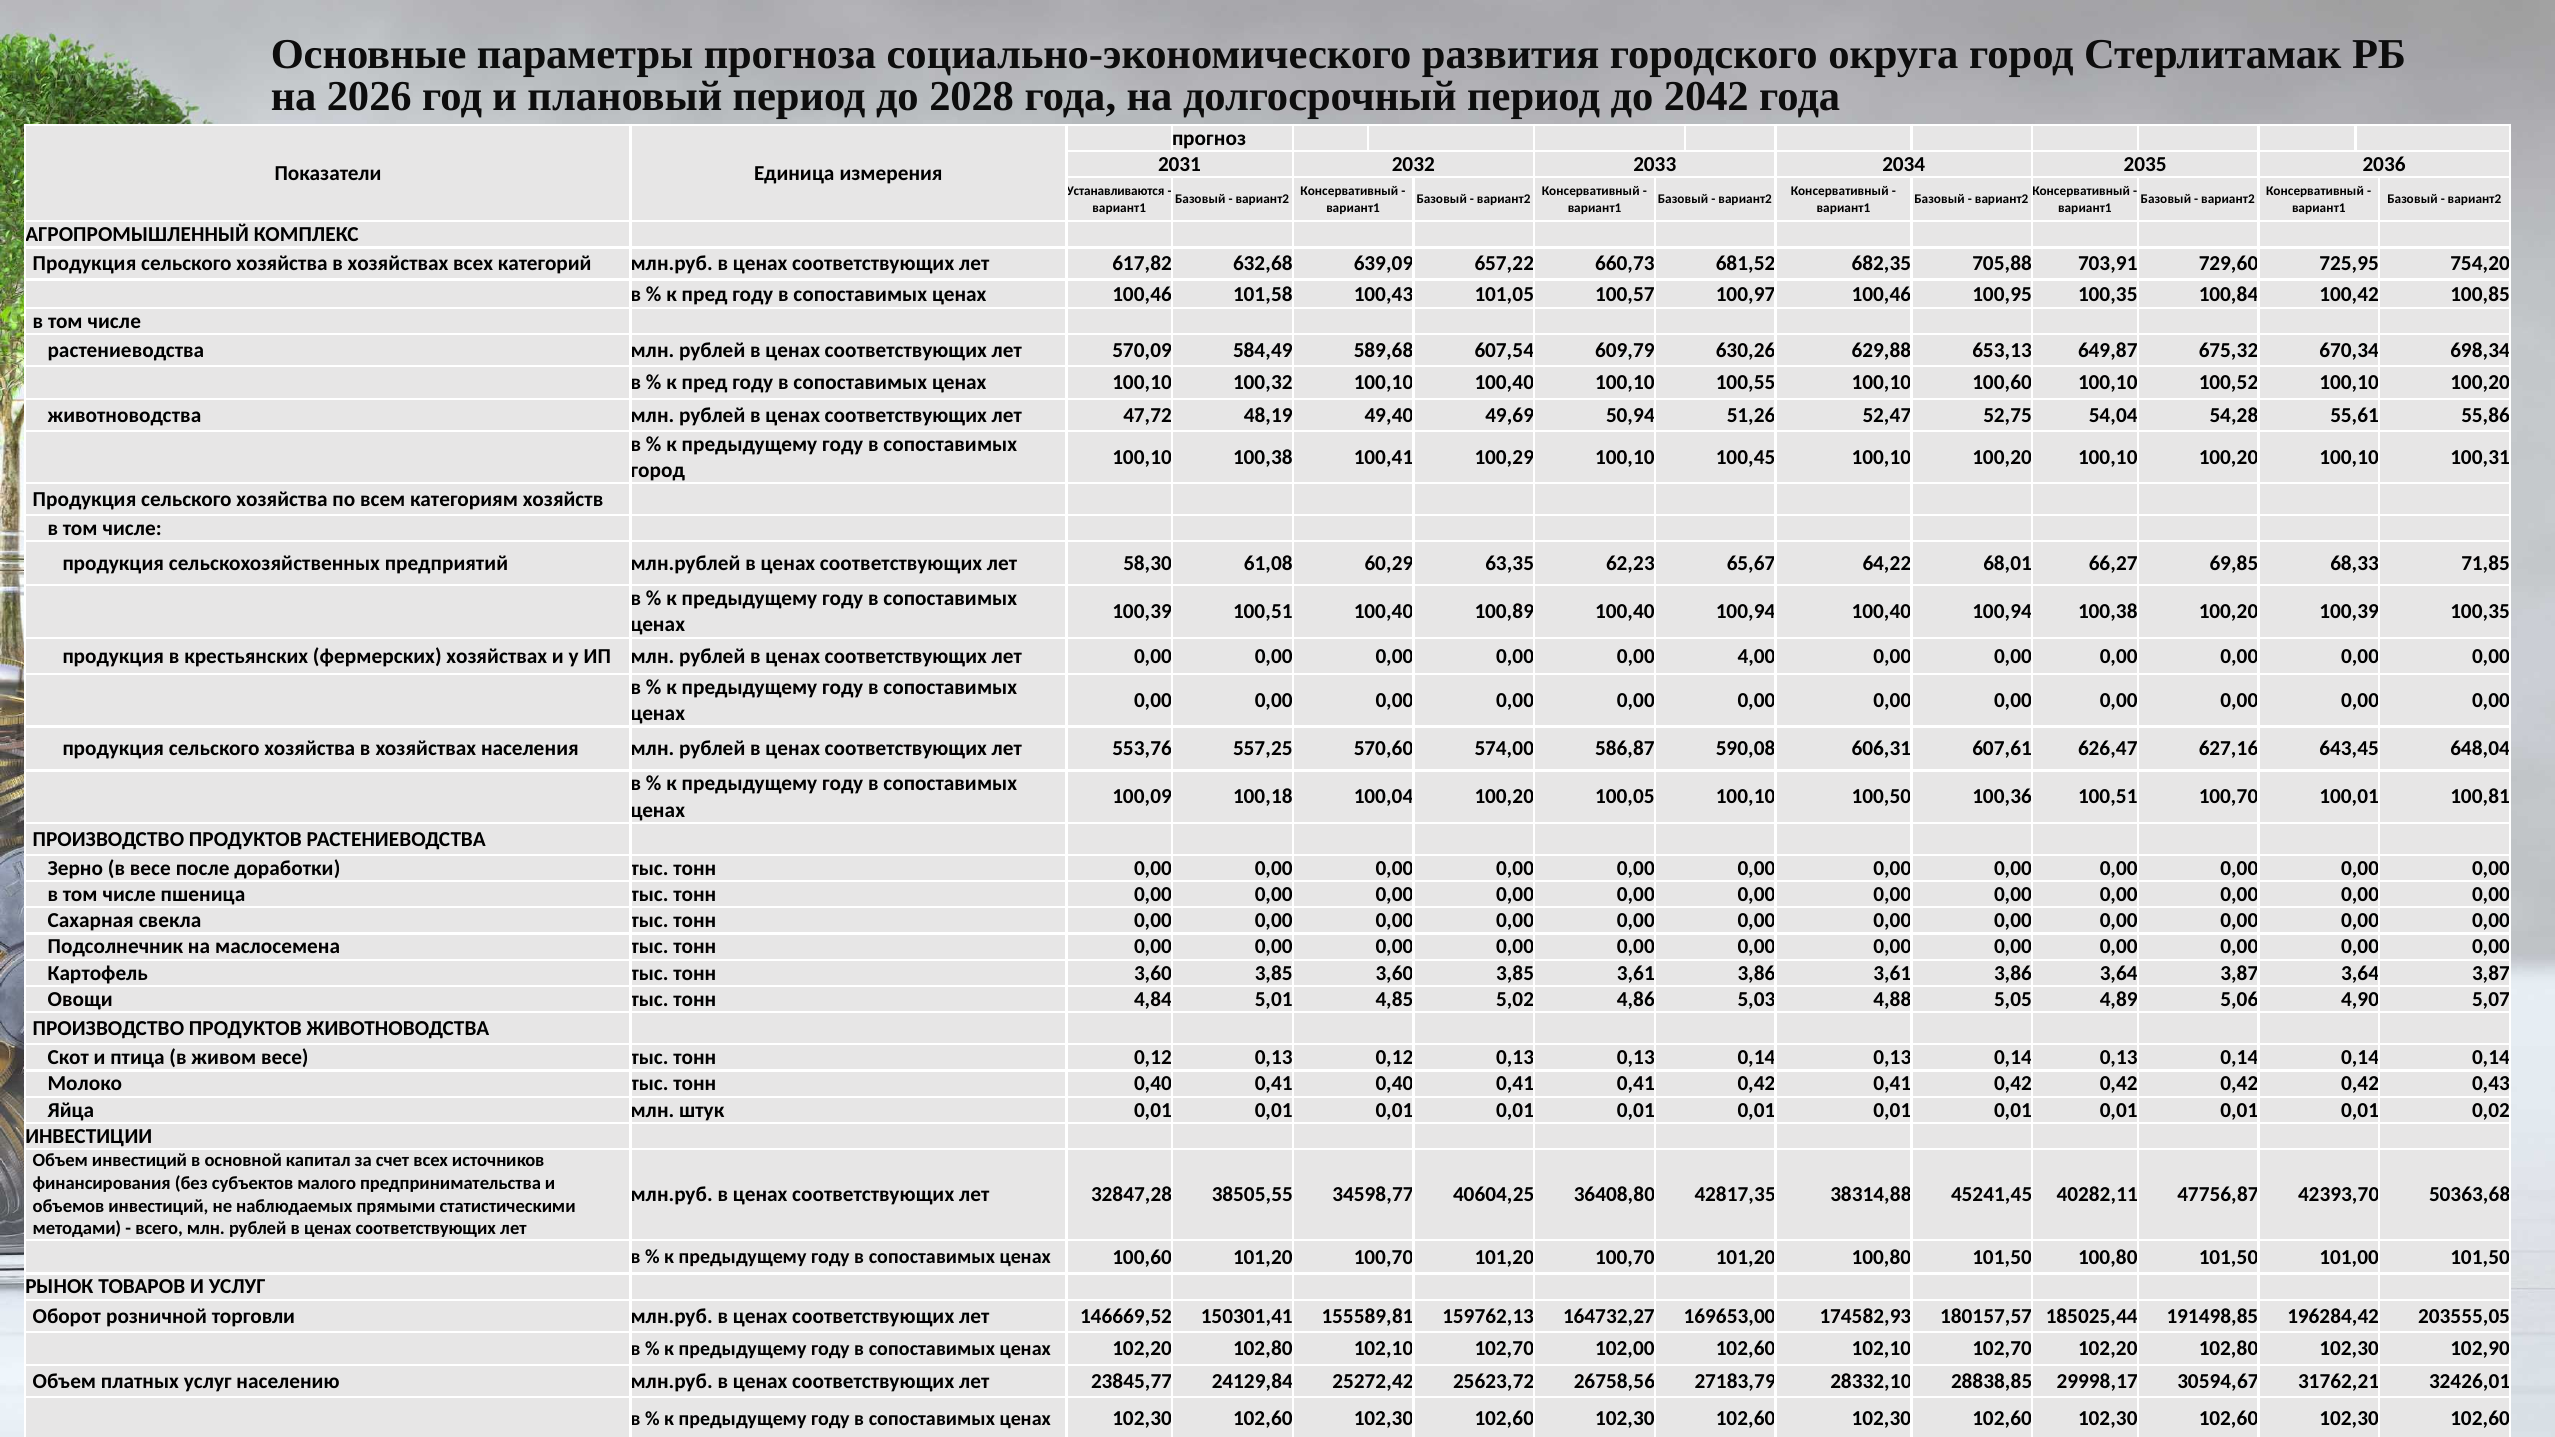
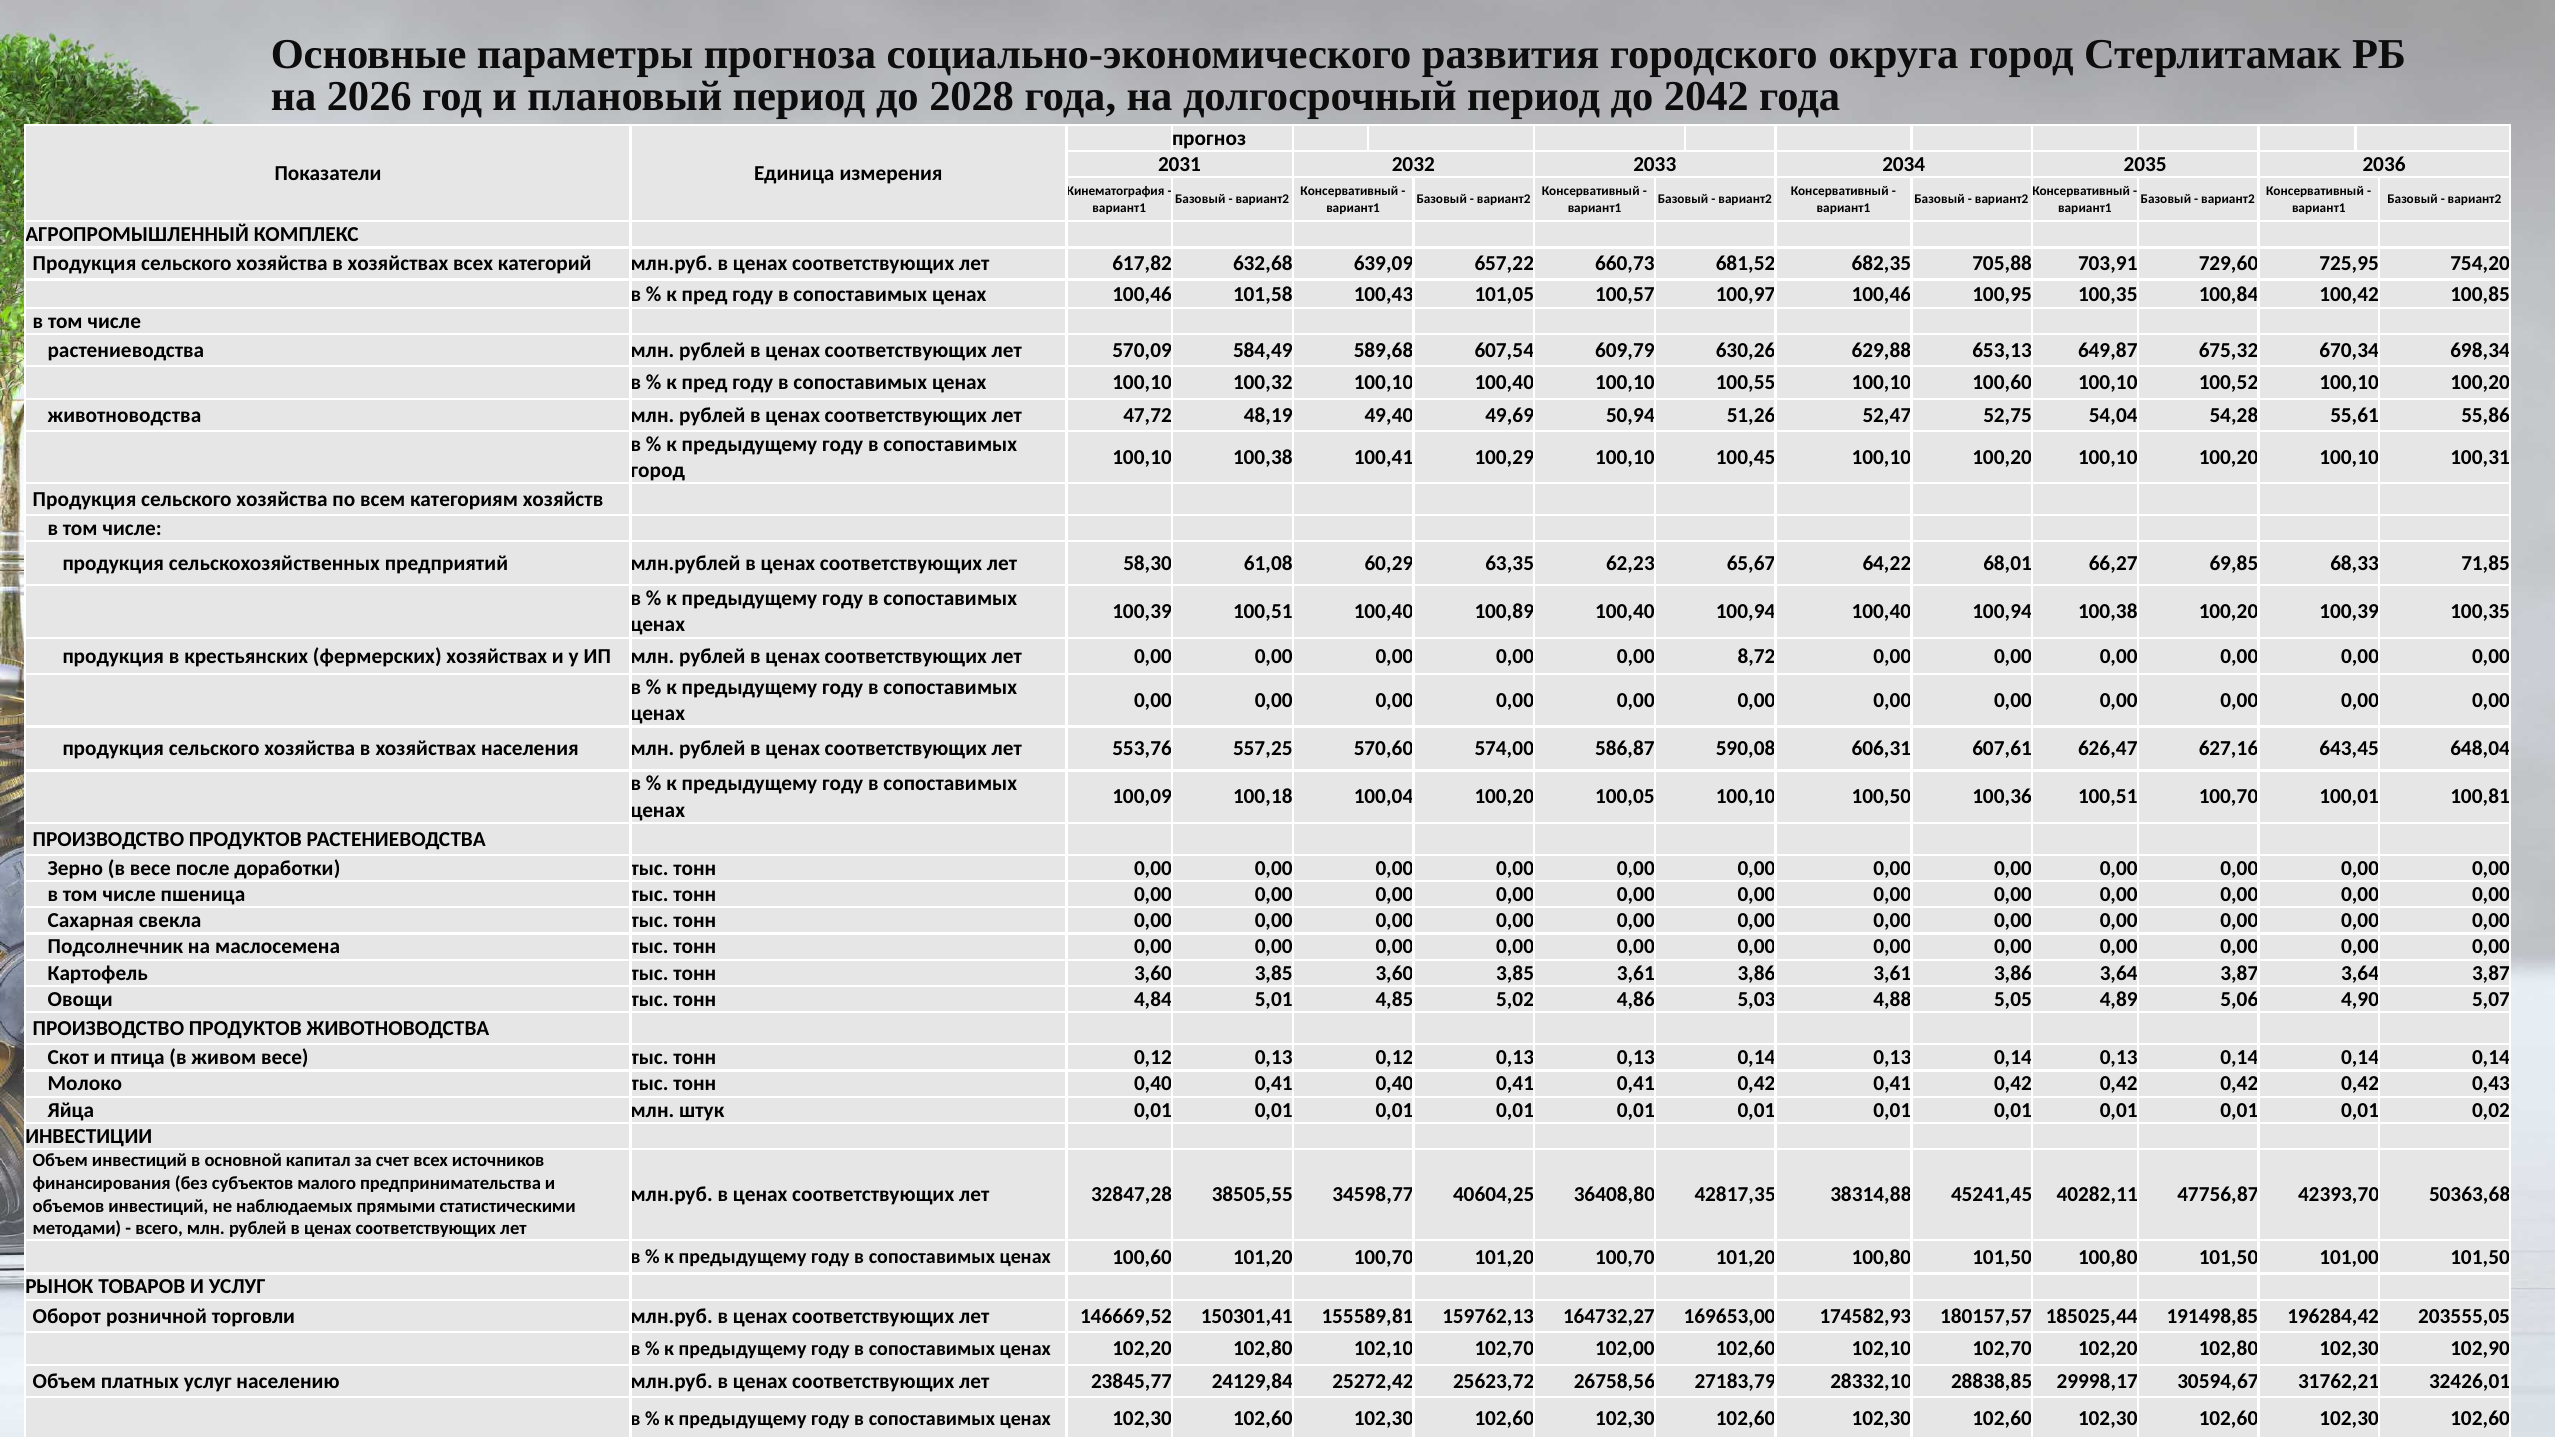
Устанавливаются: Устанавливаются -> Кинематография
4,00: 4,00 -> 8,72
